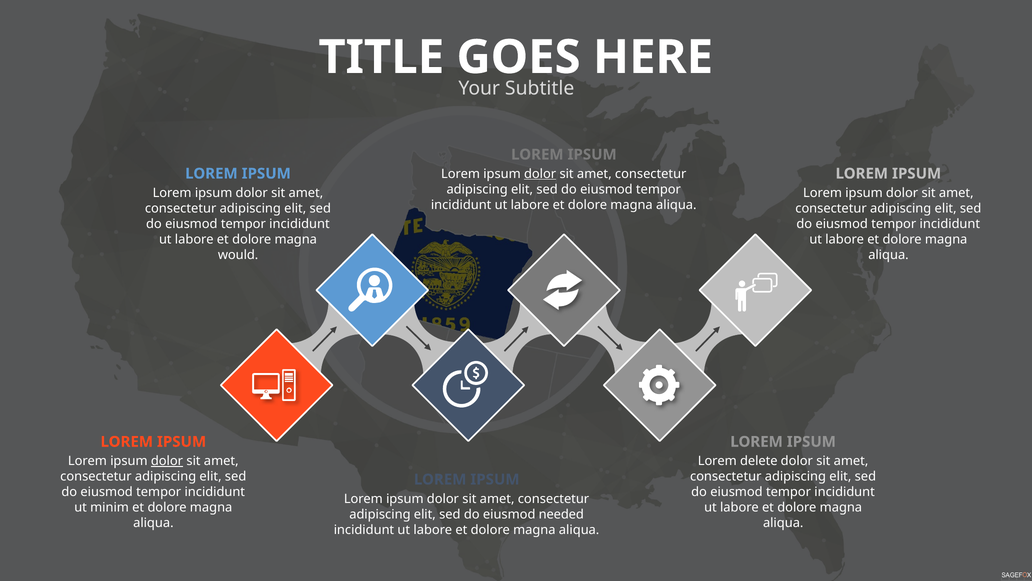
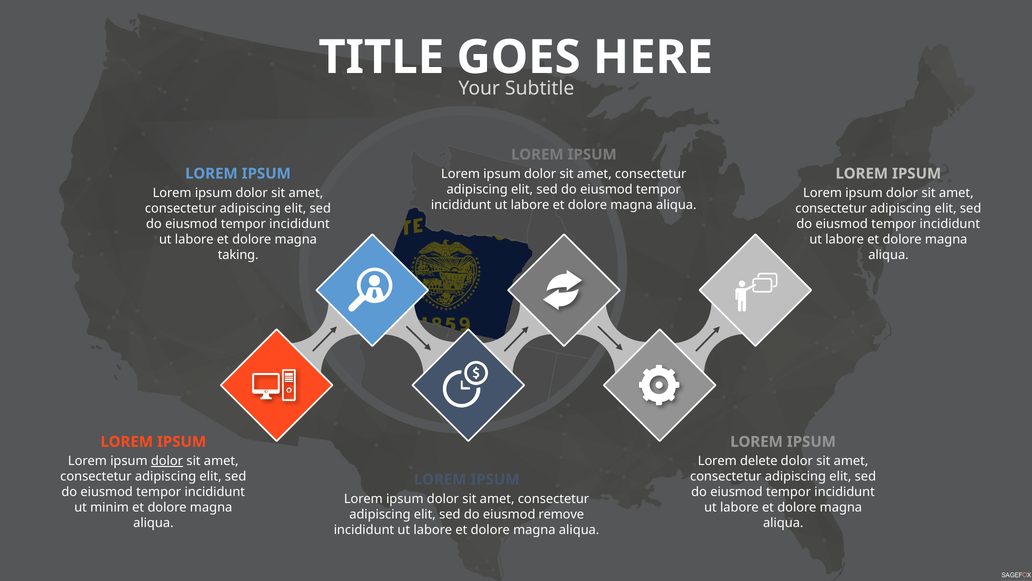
dolor at (540, 174) underline: present -> none
would: would -> taking
needed: needed -> remove
